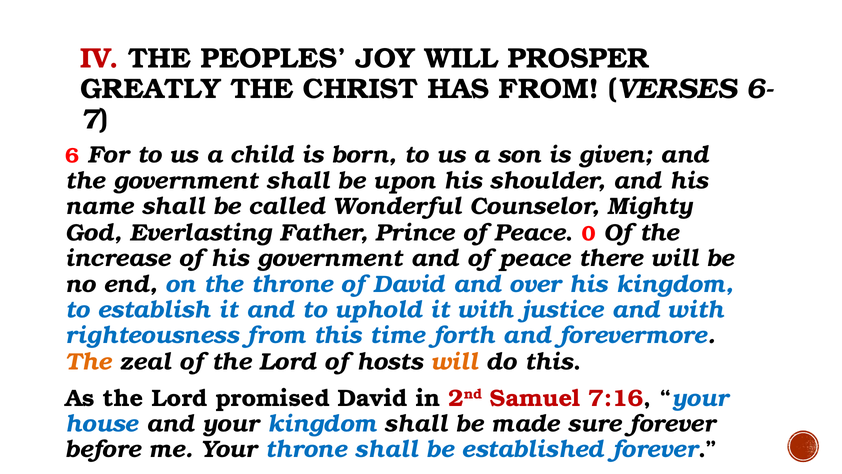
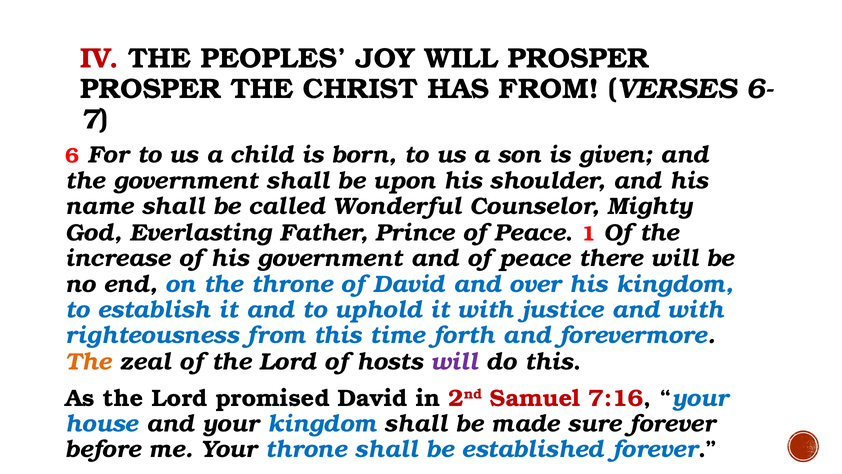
GREATLY at (151, 89): GREATLY -> PROSPER
0: 0 -> 1
will at (455, 362) colour: orange -> purple
